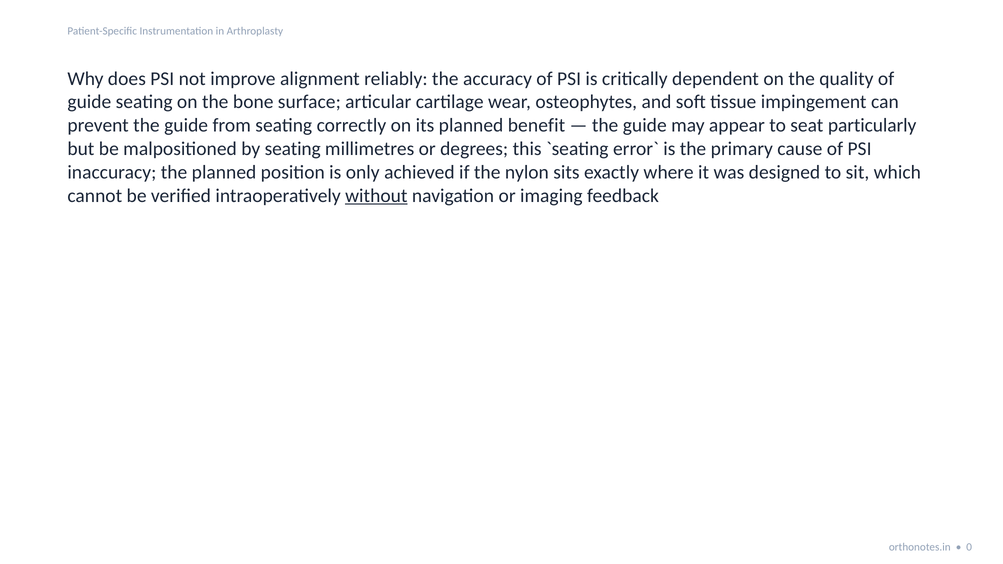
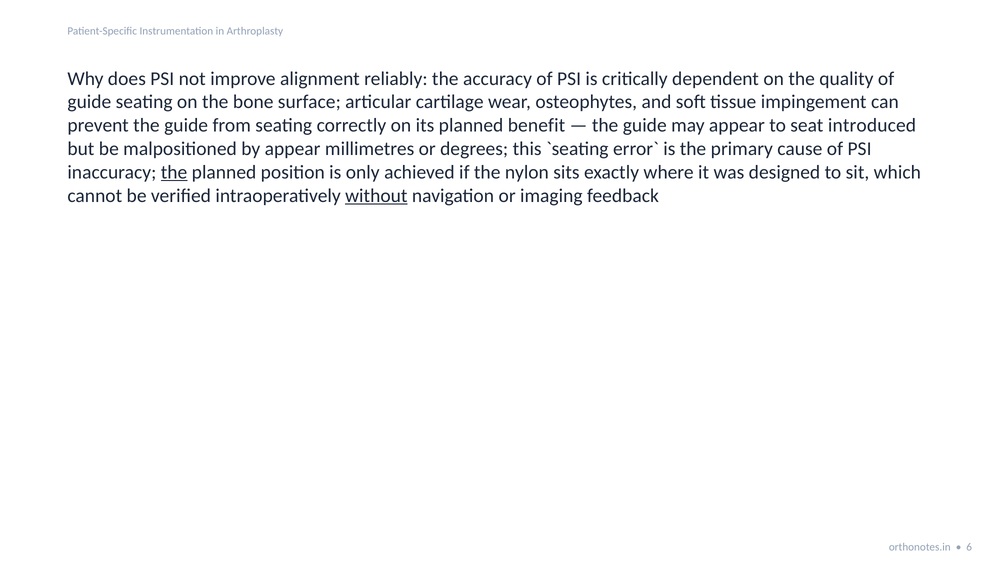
particularly: particularly -> introduced
by seating: seating -> appear
the at (174, 172) underline: none -> present
0: 0 -> 6
